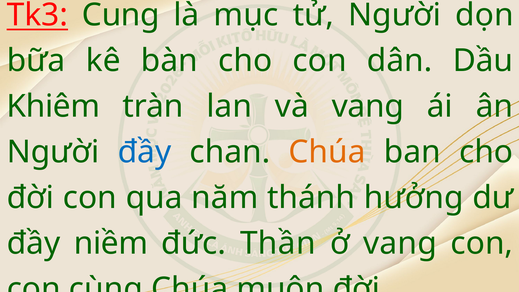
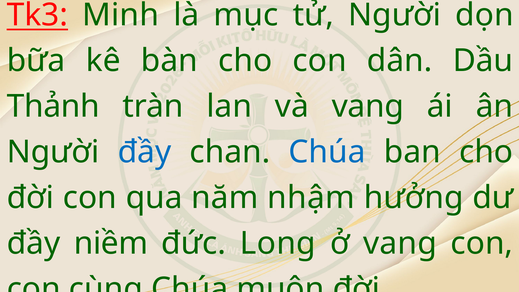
Cung: Cung -> Minh
Khiêm: Khiêm -> Thảnh
Chúa at (327, 152) colour: orange -> blue
thánh: thánh -> nhậm
Thần: Thần -> Long
